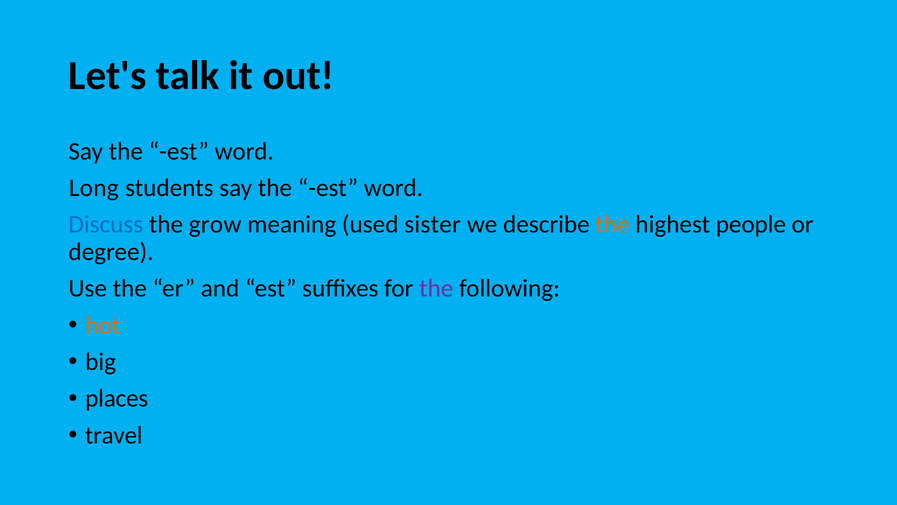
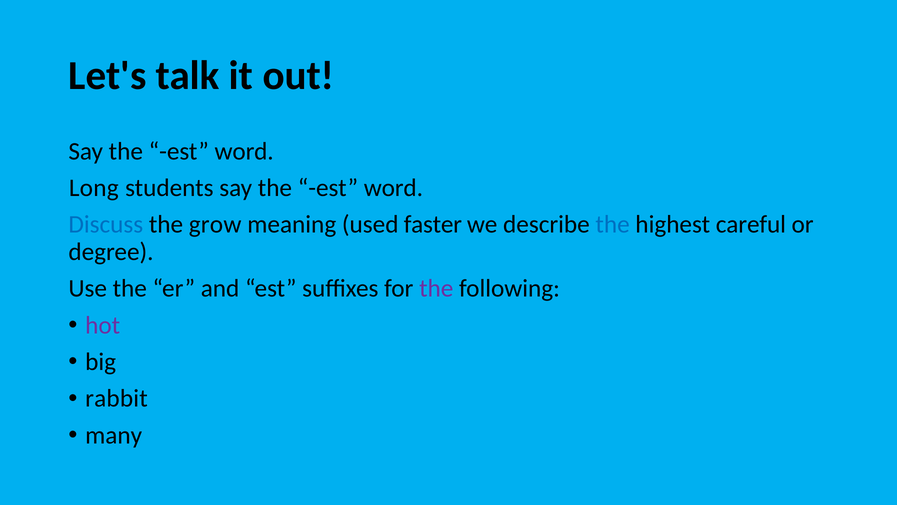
sister: sister -> faster
the at (613, 224) colour: orange -> blue
people: people -> careful
hot colour: orange -> purple
places: places -> rabbit
travel: travel -> many
